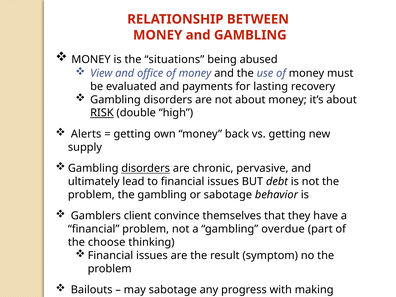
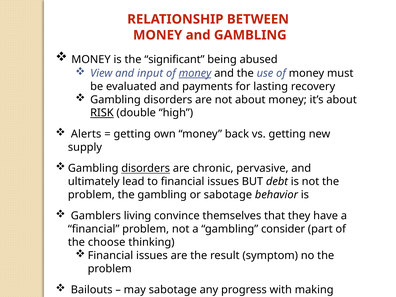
situations: situations -> significant
office: office -> input
money at (195, 73) underline: none -> present
client: client -> living
overdue: overdue -> consider
